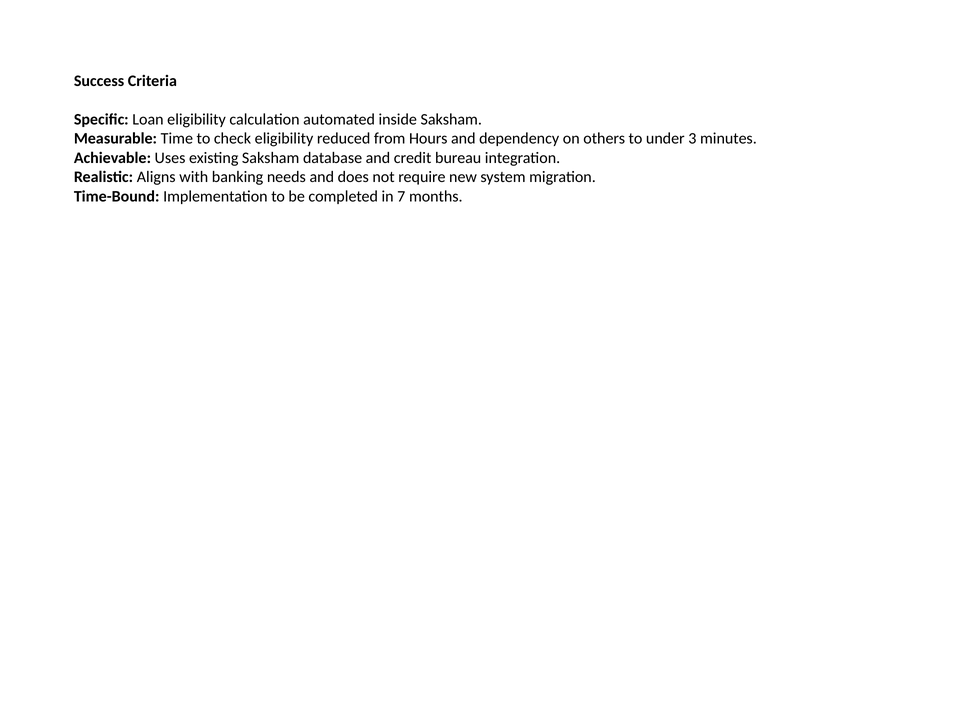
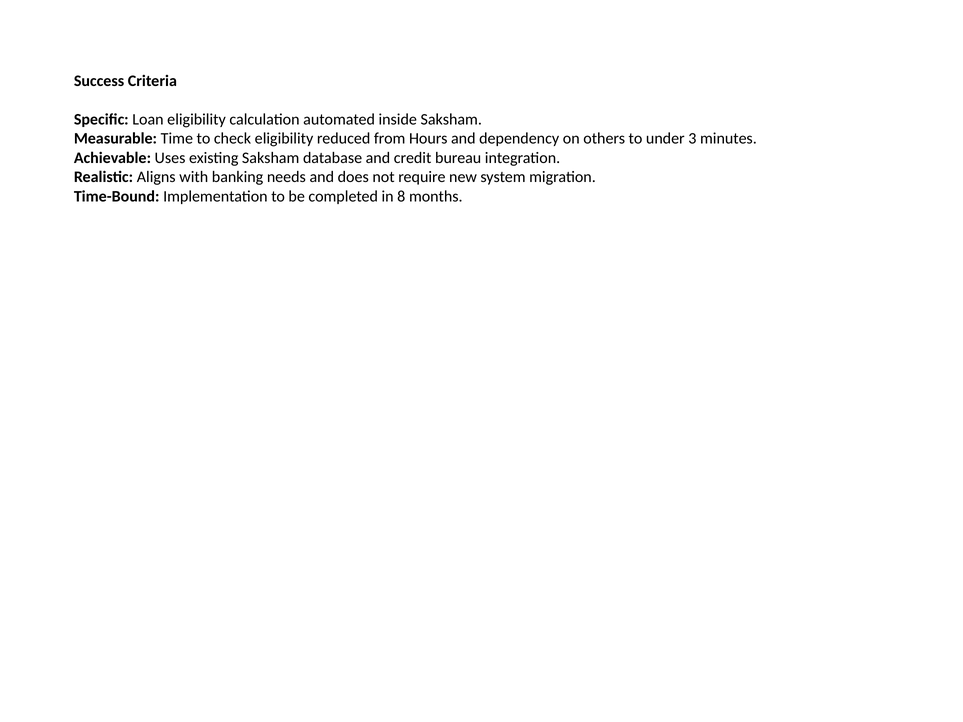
7: 7 -> 8
